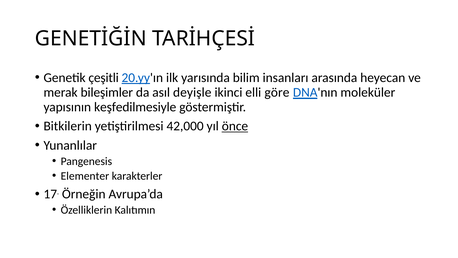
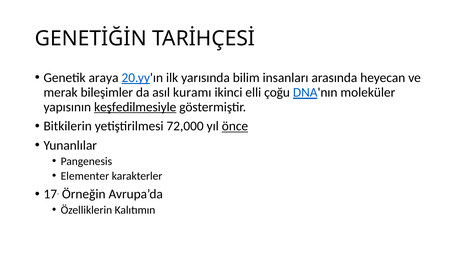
çeşitli: çeşitli -> araya
deyişle: deyişle -> kuramı
göre: göre -> çoğu
keşfedilmesiyle underline: none -> present
42,000: 42,000 -> 72,000
